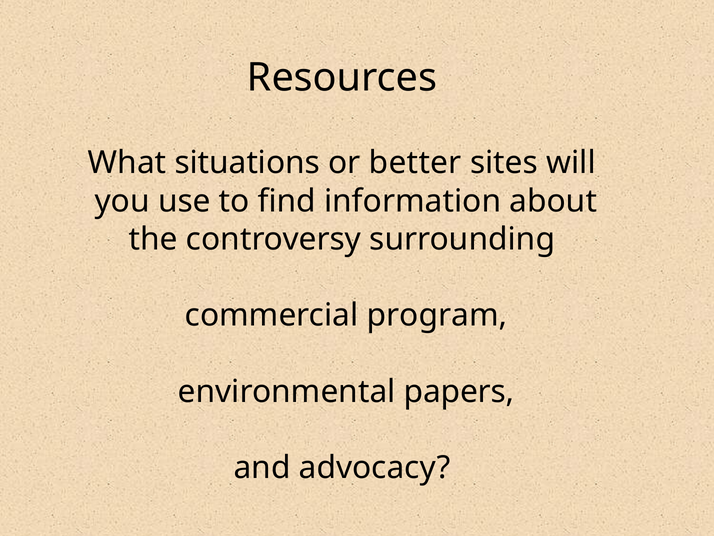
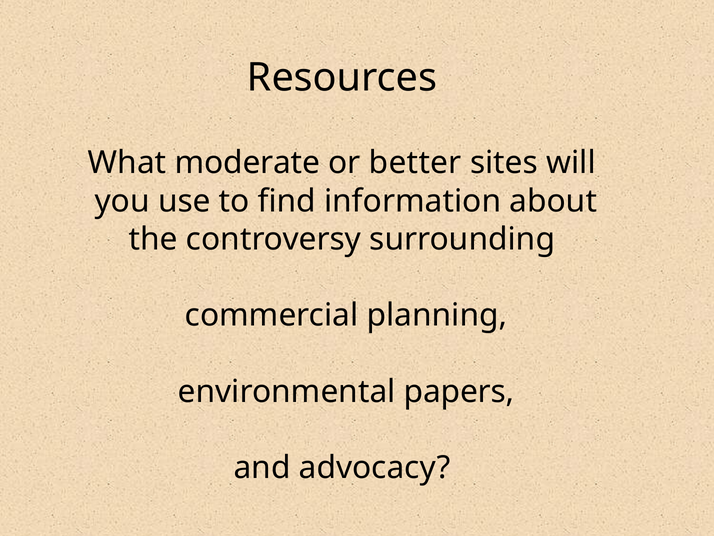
situations: situations -> moderate
program: program -> planning
